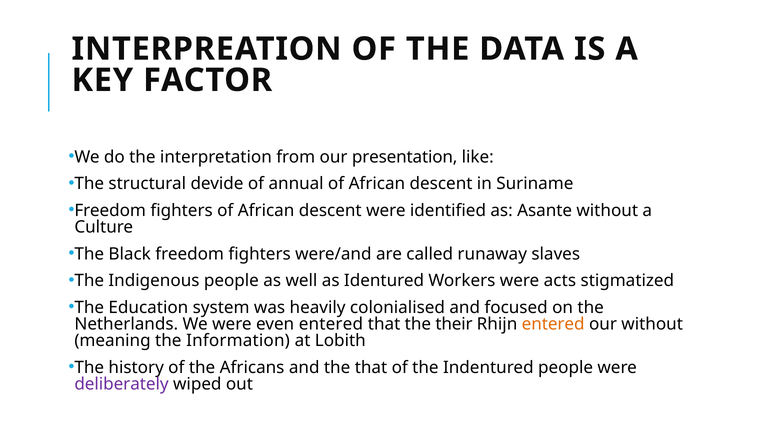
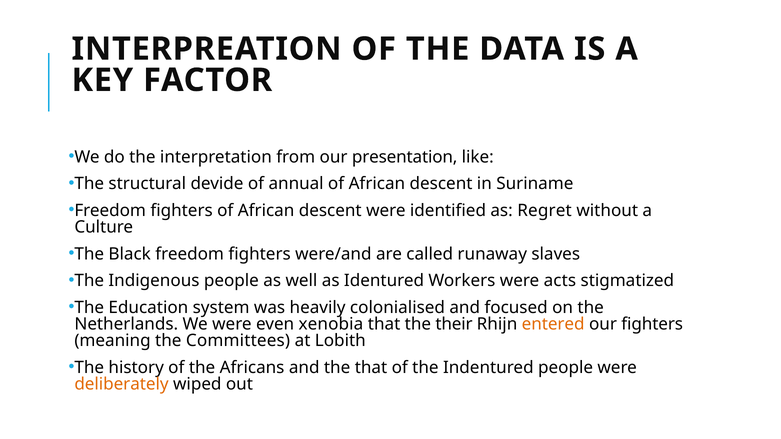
Asante: Asante -> Regret
even entered: entered -> xenobia
our without: without -> fighters
Information: Information -> Committees
deliberately colour: purple -> orange
